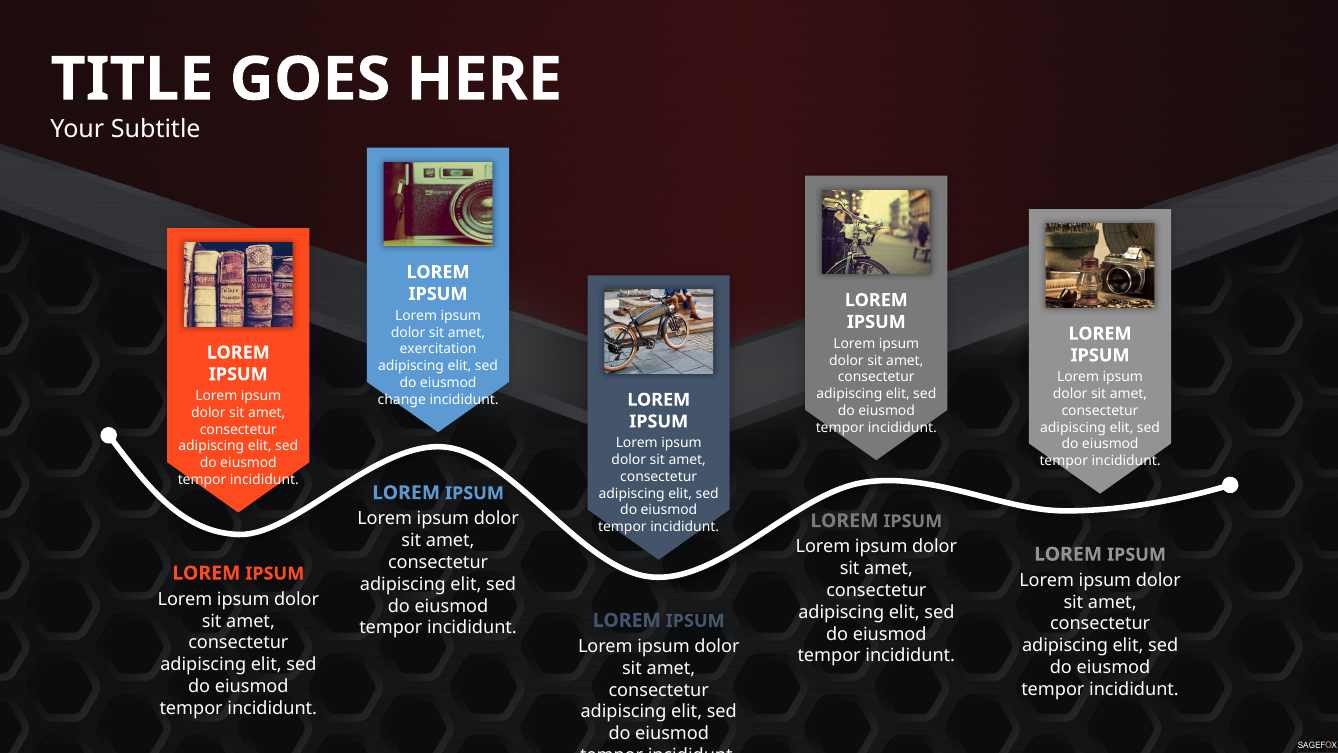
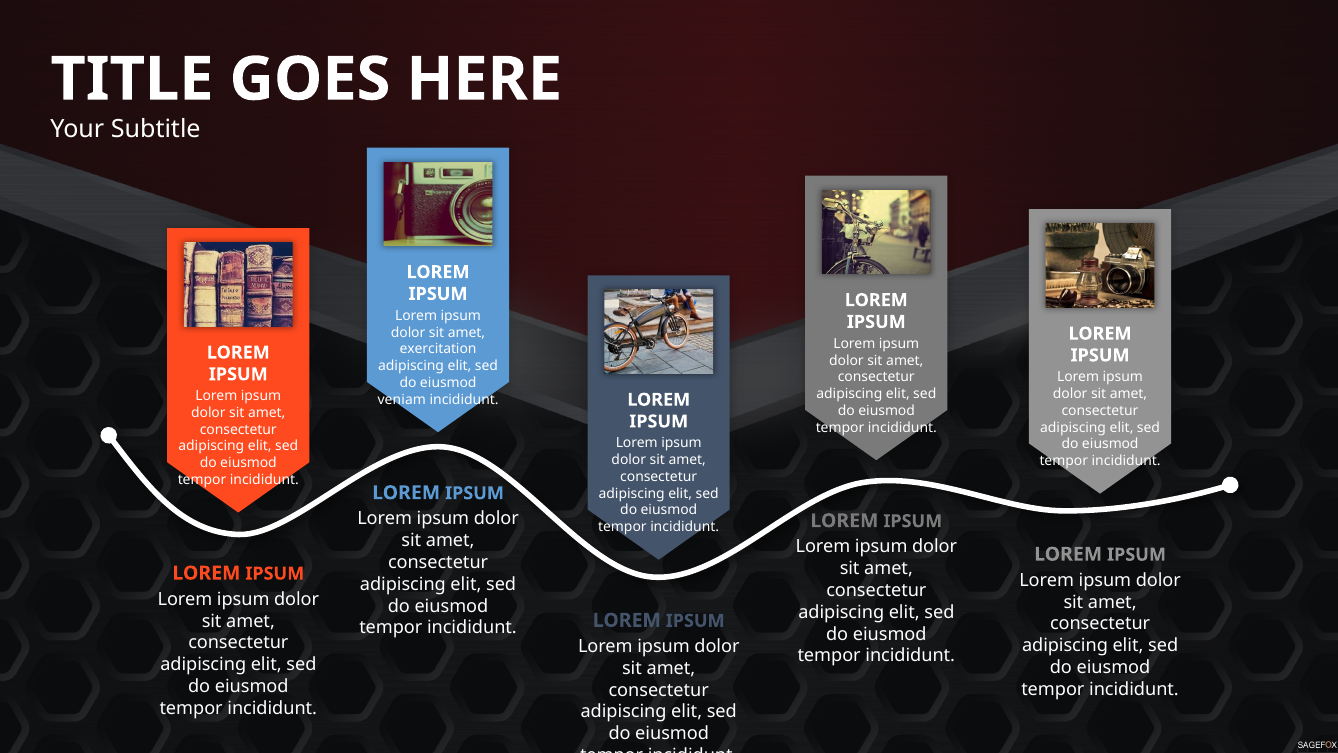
change: change -> veniam
